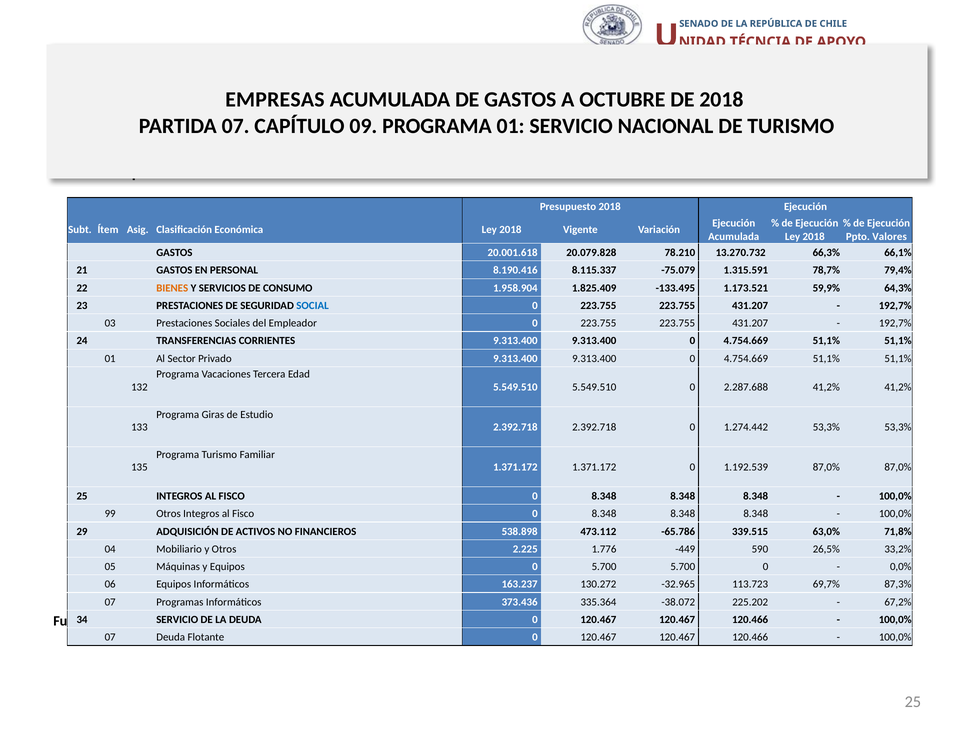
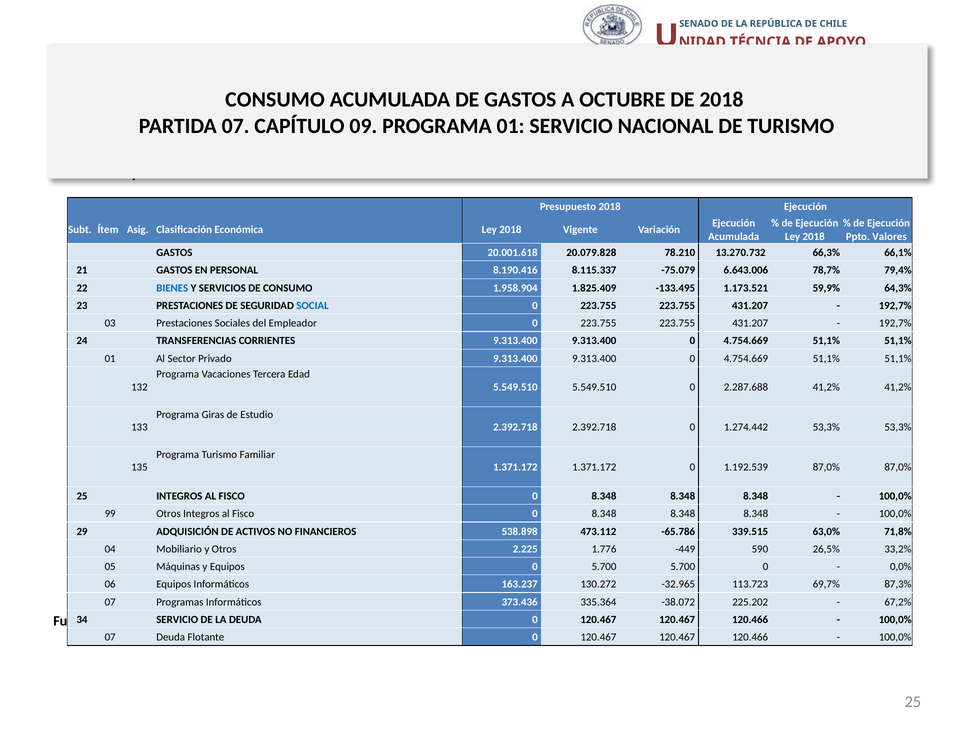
EMPRESAS at (275, 100): EMPRESAS -> CONSUMO
1.315.591: 1.315.591 -> 6.643.006
BIENES colour: orange -> blue
